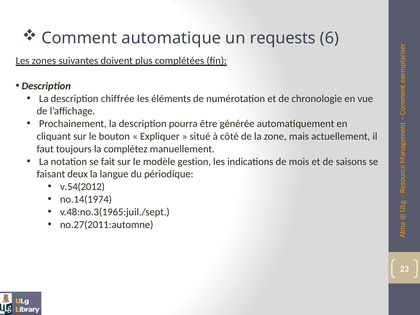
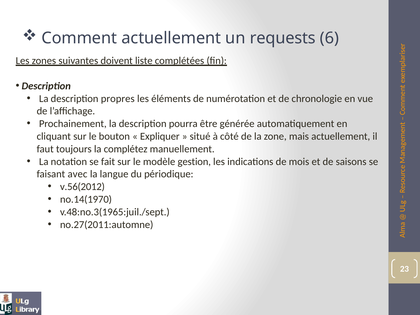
Comment automatique: automatique -> actuellement
plus: plus -> liste
chiffrée: chiffrée -> propres
deux: deux -> avec
v.54(2012: v.54(2012 -> v.56(2012
no.14(1974: no.14(1974 -> no.14(1970
